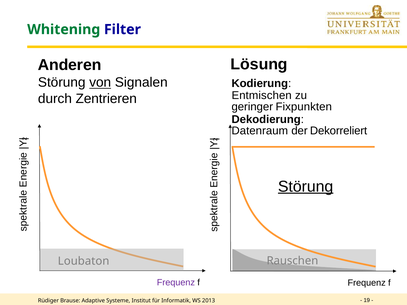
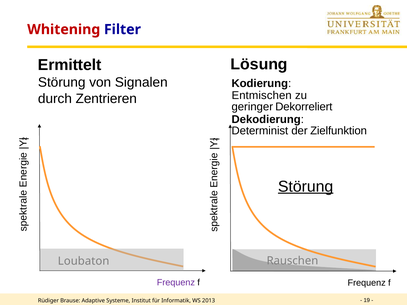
Whitening colour: green -> red
Anderen: Anderen -> Ermittelt
von underline: present -> none
Fixpunkten: Fixpunkten -> Dekorreliert
Datenraum: Datenraum -> Determinist
Dekorreliert: Dekorreliert -> Zielfunktion
